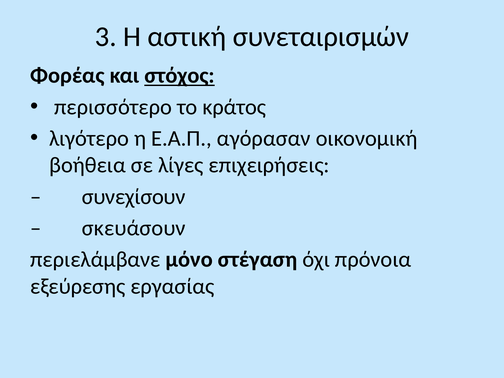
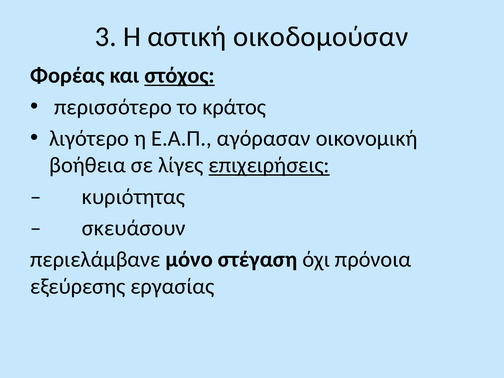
συνεταιρισμών: συνεταιρισμών -> οικοδομούσαν
επιχειρήσεις underline: none -> present
συνεχίσουν: συνεχίσουν -> κυριότητας
